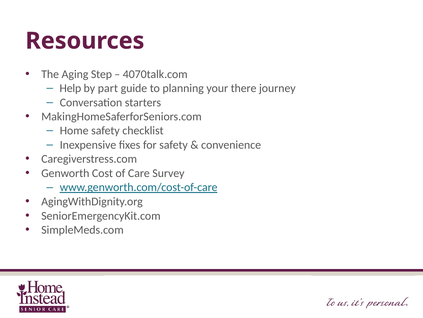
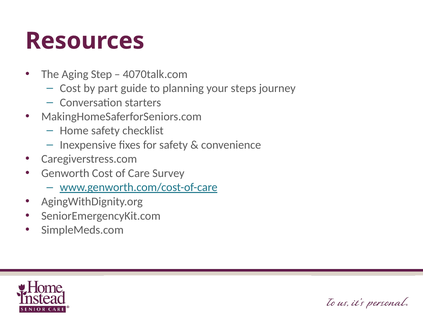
Help at (70, 88): Help -> Cost
there: there -> steps
